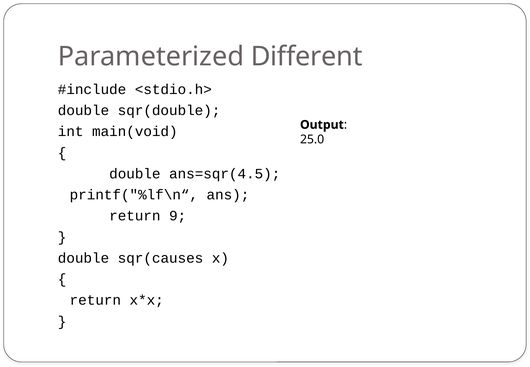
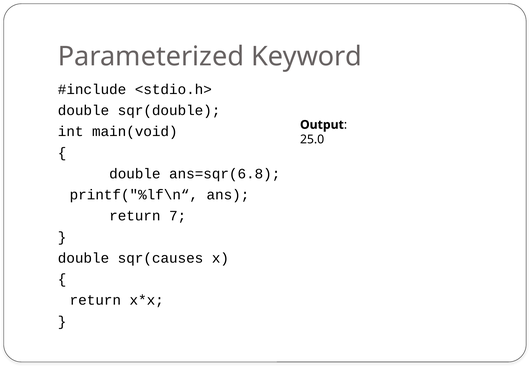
Different: Different -> Keyword
ans=sqr(4.5: ans=sqr(4.5 -> ans=sqr(6.8
9: 9 -> 7
